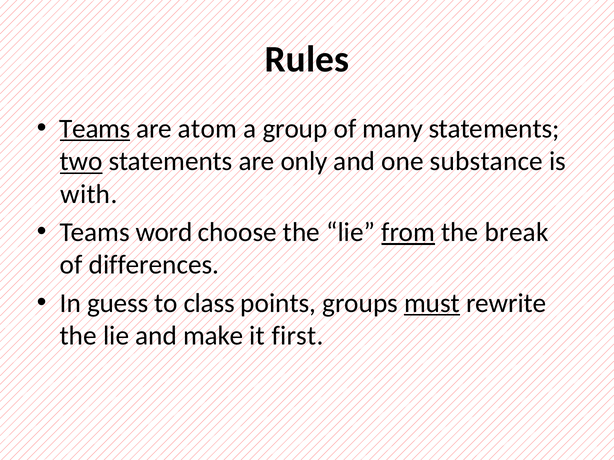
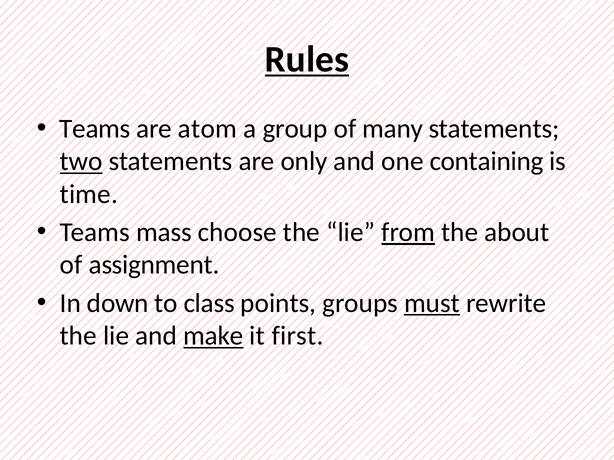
Rules underline: none -> present
Teams at (95, 129) underline: present -> none
substance: substance -> containing
with: with -> time
word: word -> mass
break: break -> about
differences: differences -> assignment
guess: guess -> down
make underline: none -> present
